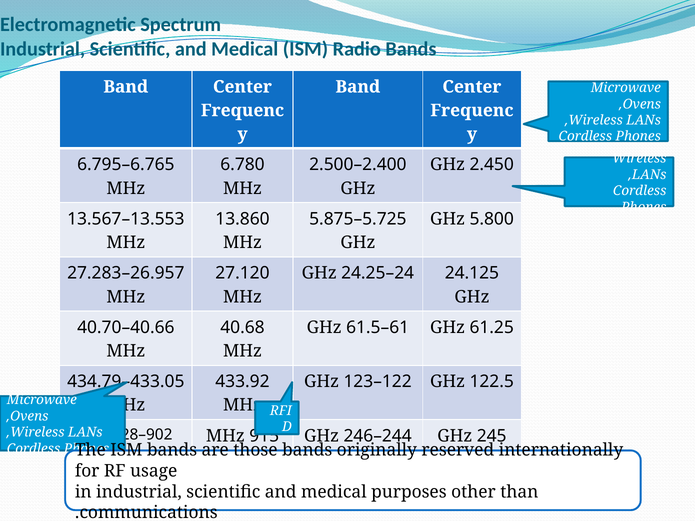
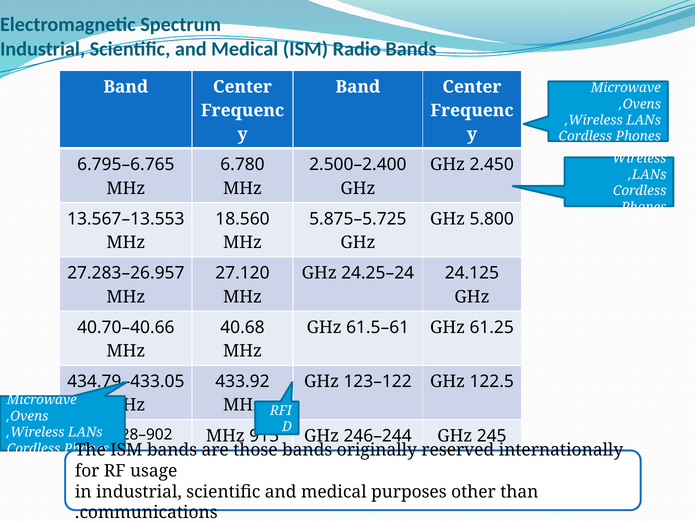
13.860: 13.860 -> 18.560
